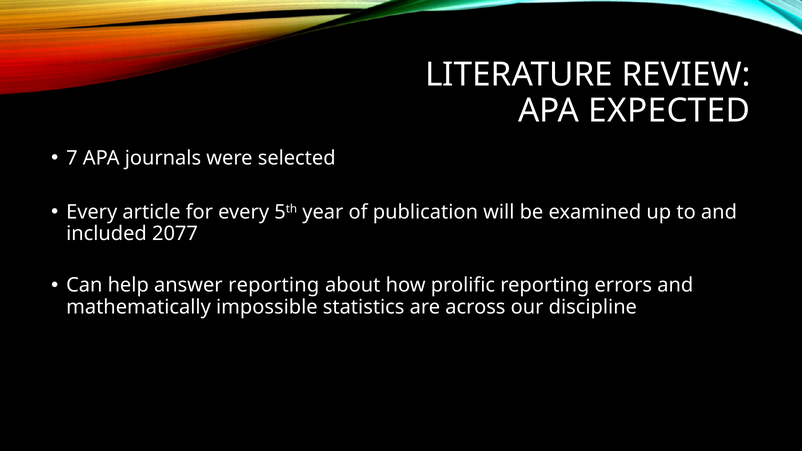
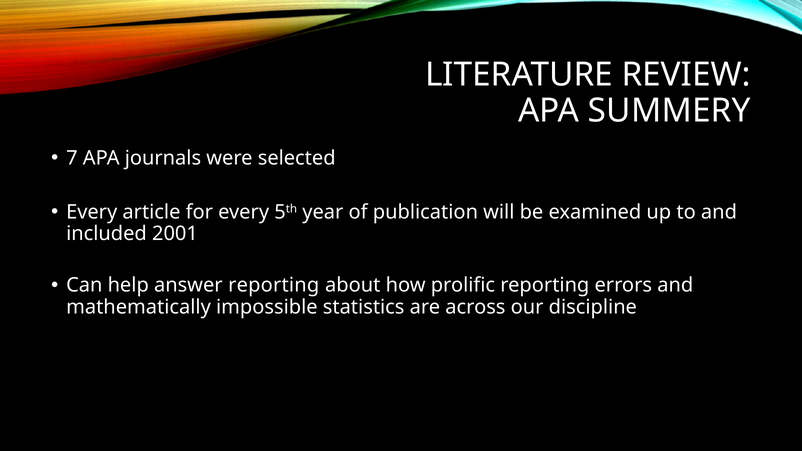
EXPECTED: EXPECTED -> SUMMERY
2077: 2077 -> 2001
